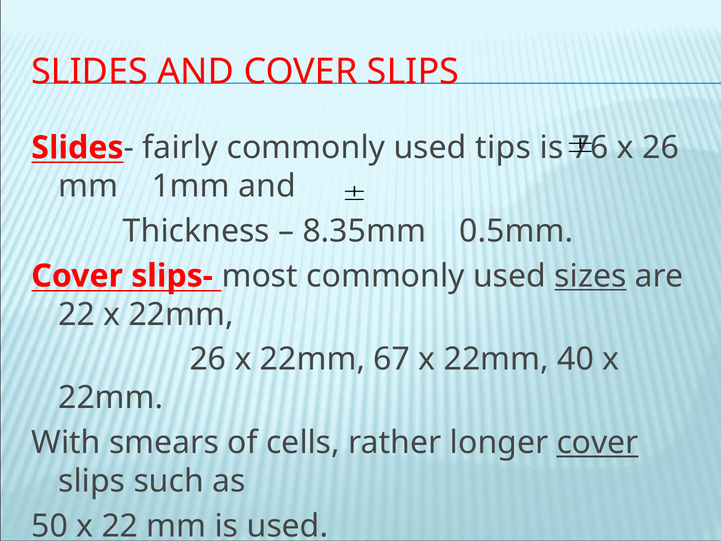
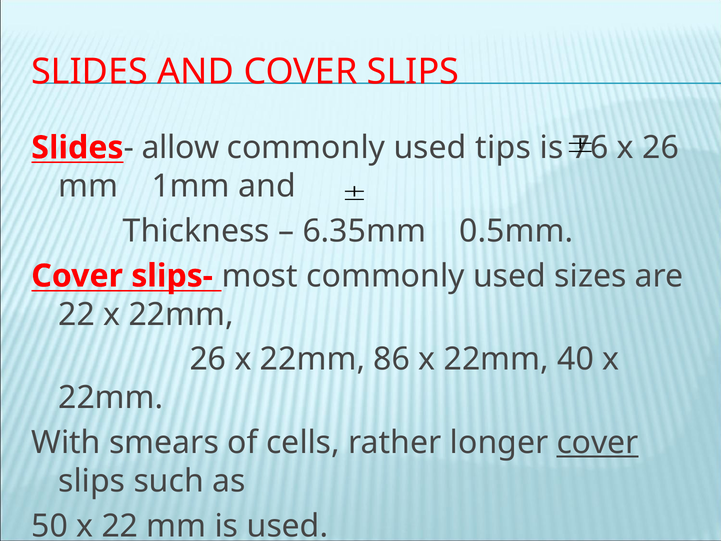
fairly: fairly -> allow
8.35mm: 8.35mm -> 6.35mm
sizes underline: present -> none
67: 67 -> 86
